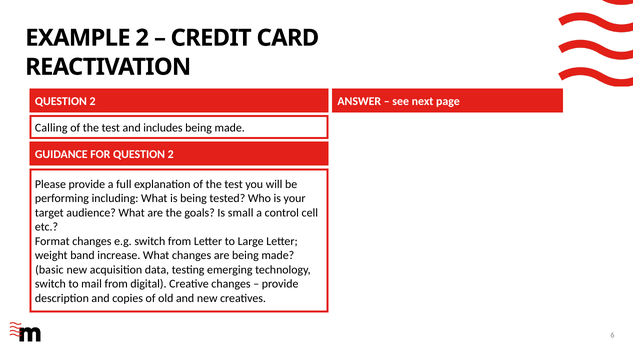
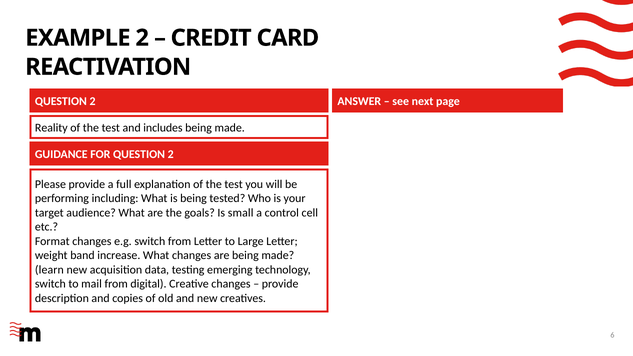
Calling: Calling -> Reality
basic: basic -> learn
